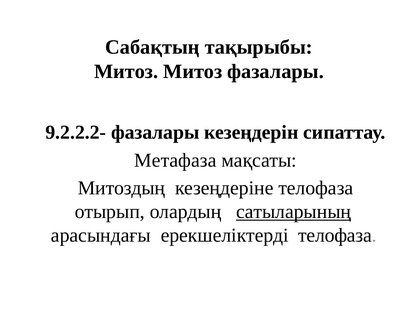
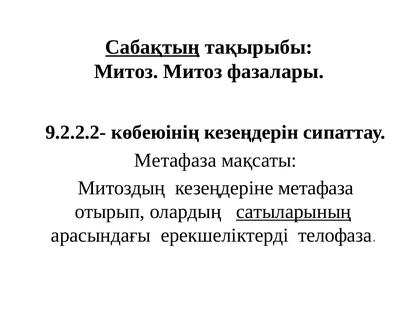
Сабақтың underline: none -> present
9.2.2.2- фазалары: фазалары -> көбеюінің
кезеңдеріне телофаза: телофаза -> метафаза
